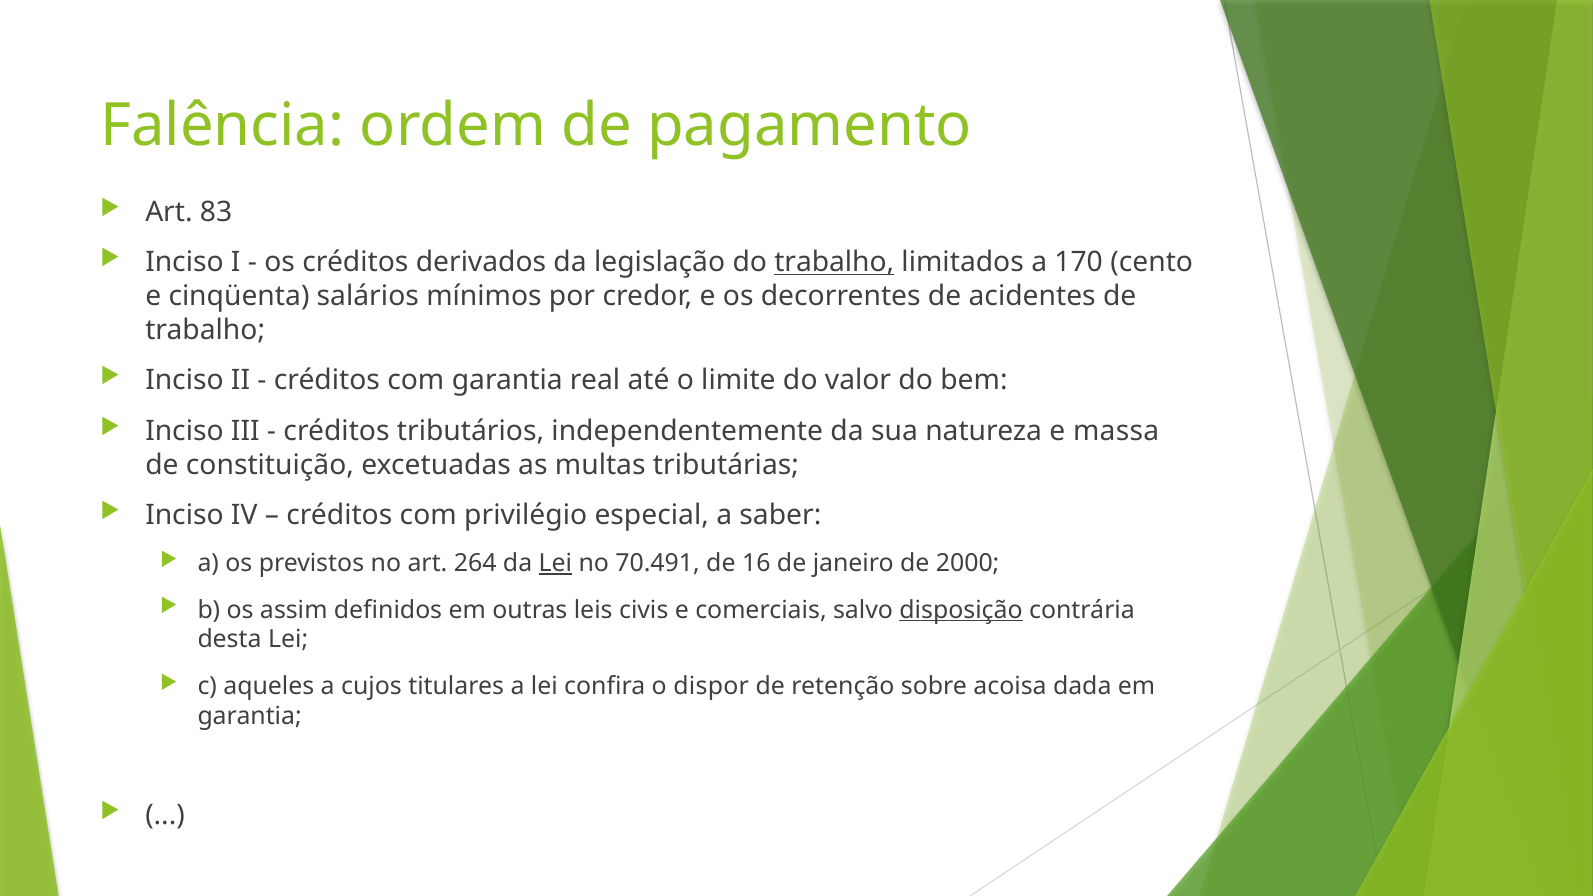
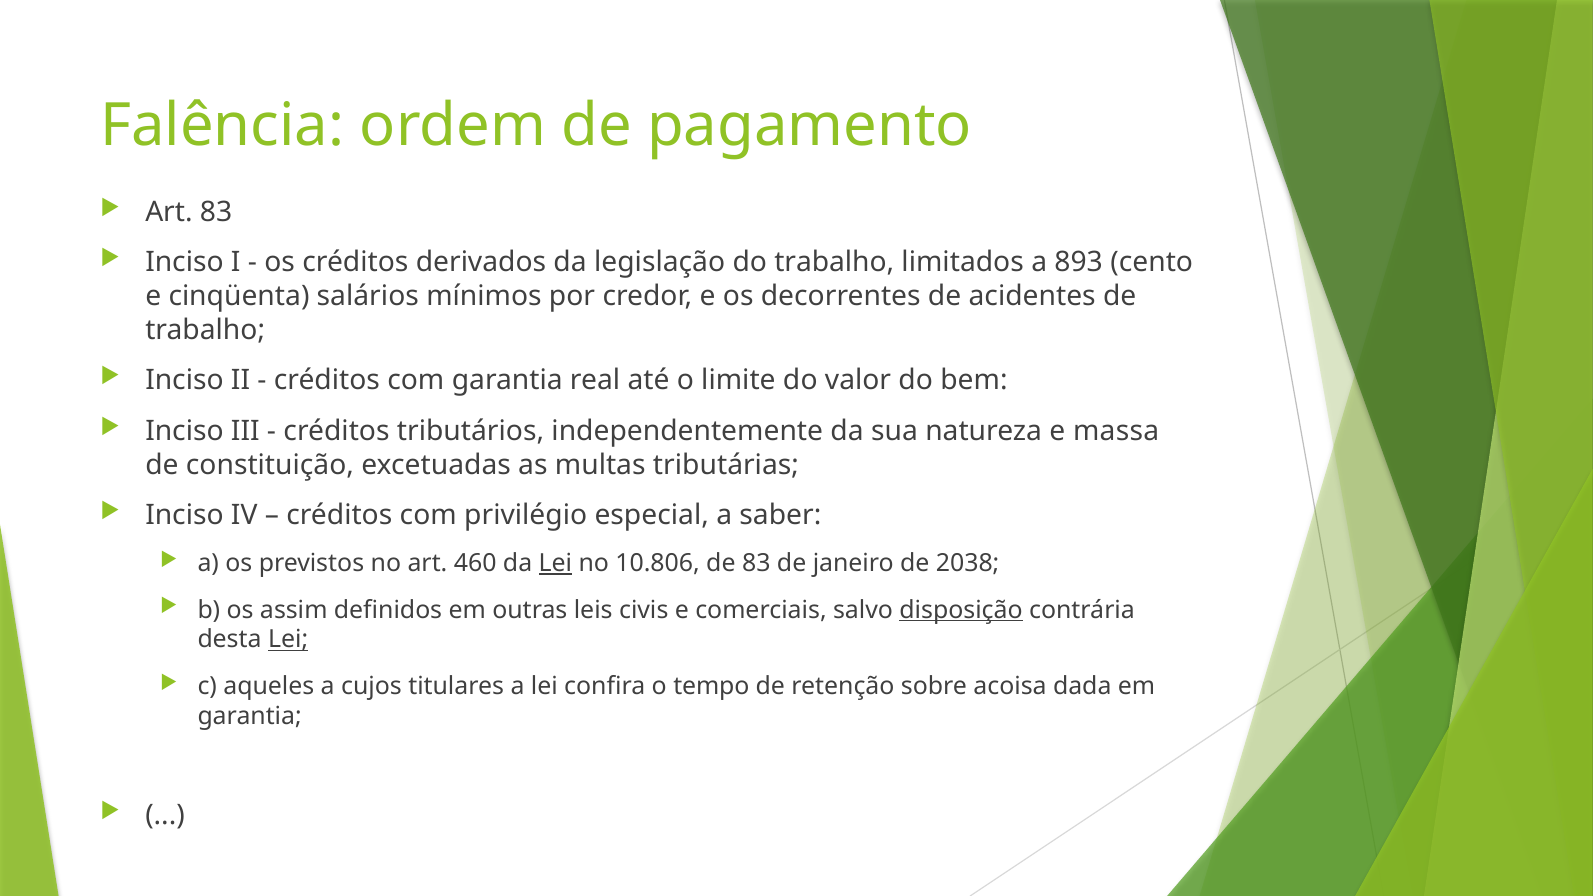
trabalho at (834, 262) underline: present -> none
170: 170 -> 893
264: 264 -> 460
70.491: 70.491 -> 10.806
de 16: 16 -> 83
2000: 2000 -> 2038
Lei at (288, 640) underline: none -> present
dispor: dispor -> tempo
